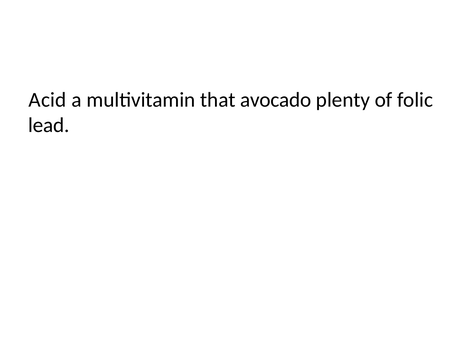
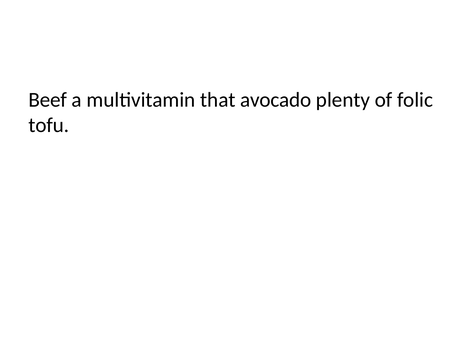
Acid: Acid -> Beef
lead: lead -> tofu
